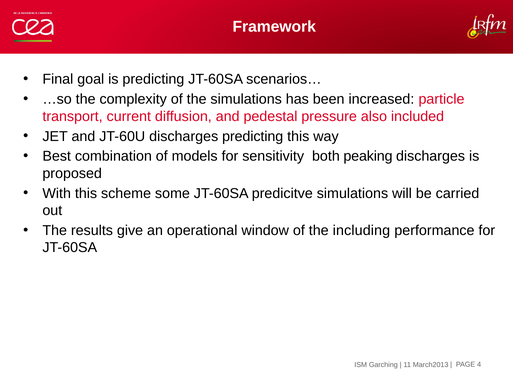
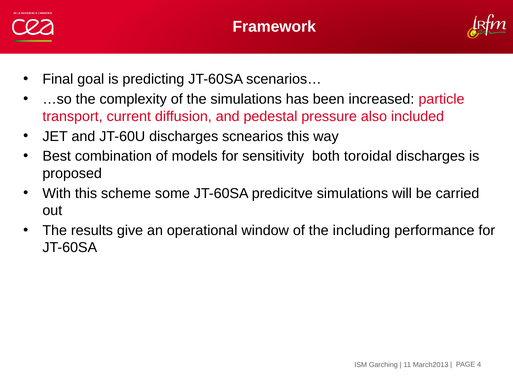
discharges predicting: predicting -> scnearios
peaking: peaking -> toroidal
